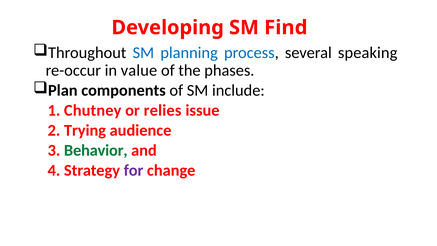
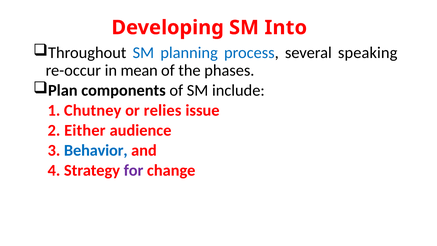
Find: Find -> Into
value: value -> mean
Trying: Trying -> Either
Behavior colour: green -> blue
